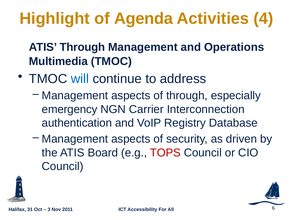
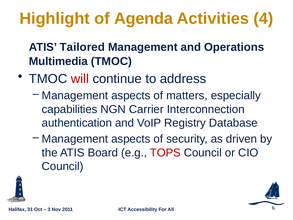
ATIS Through: Through -> Tailored
will colour: blue -> red
of through: through -> matters
emergency: emergency -> capabilities
